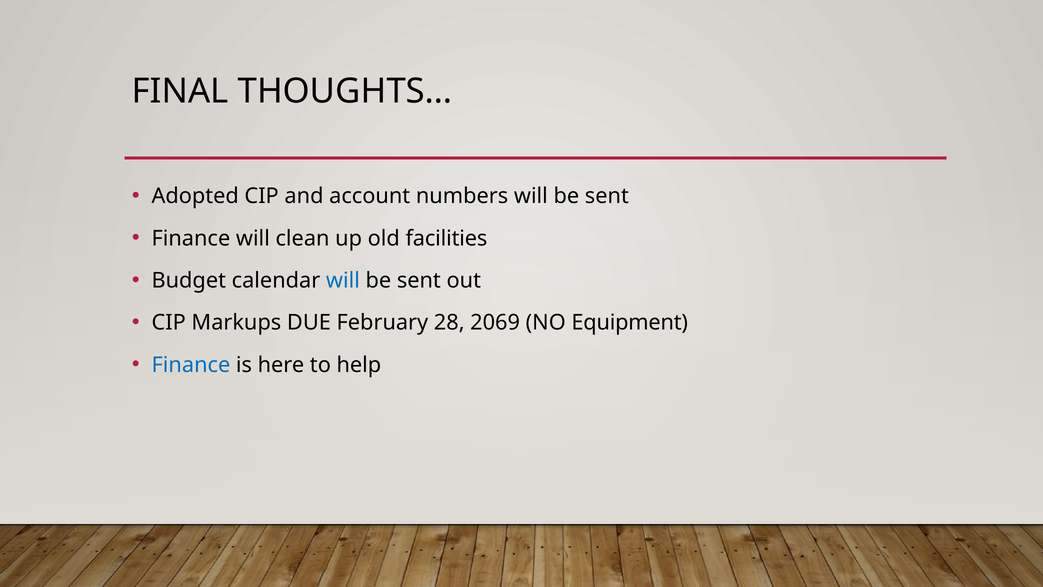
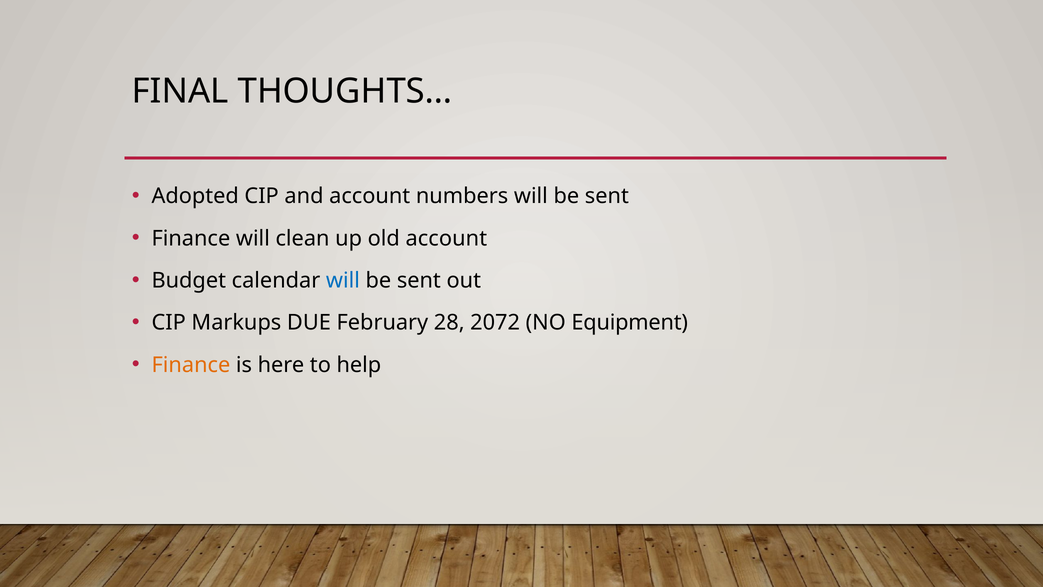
old facilities: facilities -> account
2069: 2069 -> 2072
Finance at (191, 365) colour: blue -> orange
